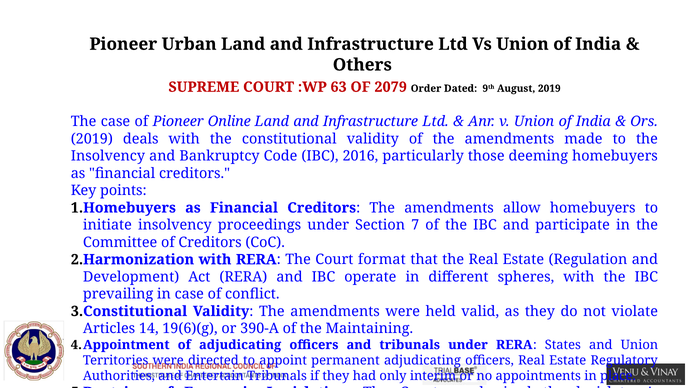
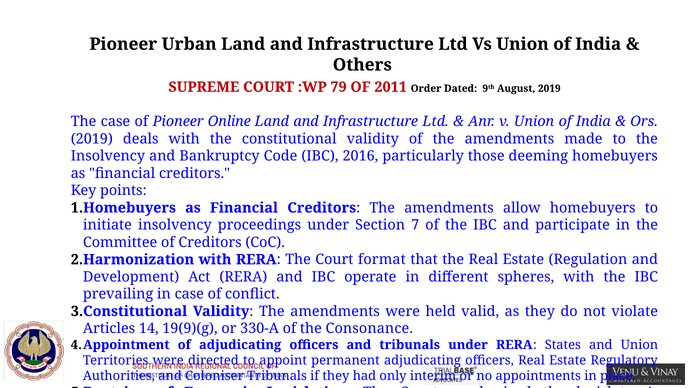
63: 63 -> 79
2079: 2079 -> 2011
19(6)(g: 19(6)(g -> 19(9)(g
390-A: 390-A -> 330-A
Maintaining: Maintaining -> Consonance
Entertain: Entertain -> Coloniser
